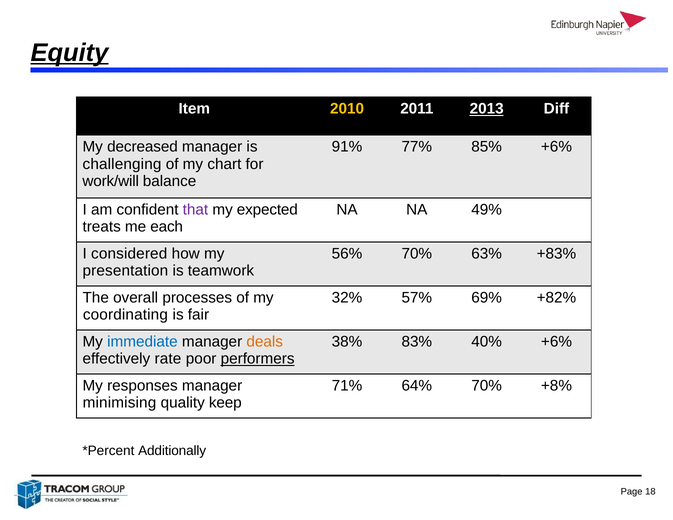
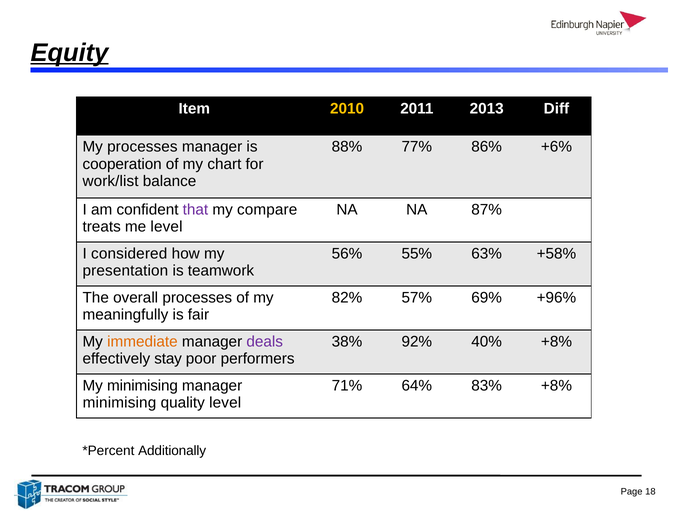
2013 underline: present -> none
My decreased: decreased -> processes
91%: 91% -> 88%
85%: 85% -> 86%
challenging: challenging -> cooperation
work/will: work/will -> work/list
expected: expected -> compare
49%: 49% -> 87%
me each: each -> level
56% 70%: 70% -> 55%
+83%: +83% -> +58%
32%: 32% -> 82%
+82%: +82% -> +96%
coordinating: coordinating -> meaningfully
immediate colour: blue -> orange
deals colour: orange -> purple
83%: 83% -> 92%
40% +6%: +6% -> +8%
rate: rate -> stay
performers underline: present -> none
My responses: responses -> minimising
64% 70%: 70% -> 83%
quality keep: keep -> level
